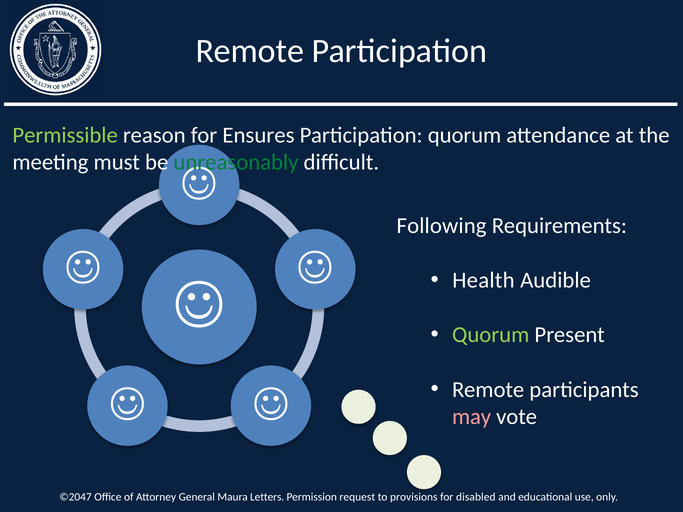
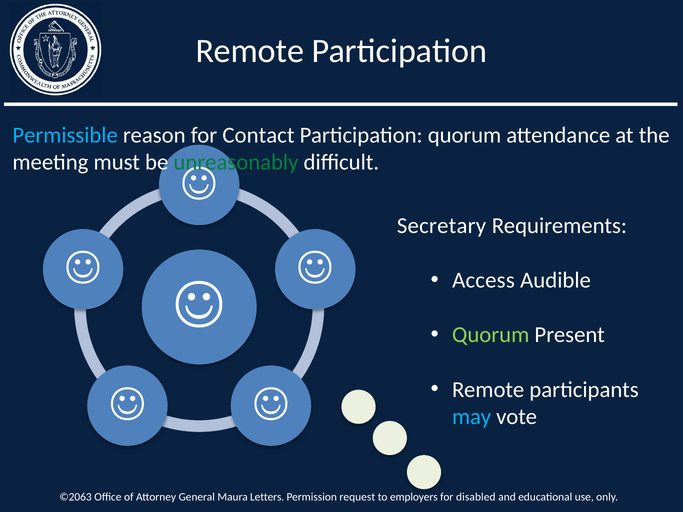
Permissible colour: light green -> light blue
Ensures: Ensures -> Contact
Following: Following -> Secretary
Health: Health -> Access
may colour: pink -> light blue
©2047: ©2047 -> ©2063
provisions: provisions -> employers
